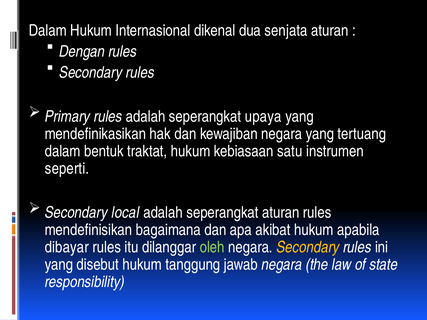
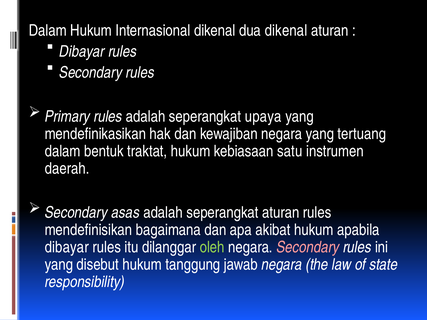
dua senjata: senjata -> dikenal
Dengan at (82, 52): Dengan -> Dibayar
seperti: seperti -> daerah
local: local -> asas
Secondary at (308, 247) colour: yellow -> pink
